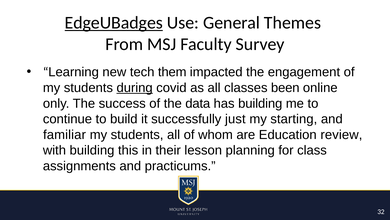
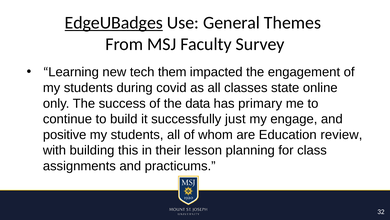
during underline: present -> none
been: been -> state
has building: building -> primary
starting: starting -> engage
familiar: familiar -> positive
